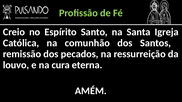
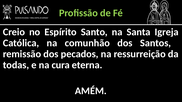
louvo: louvo -> todas
